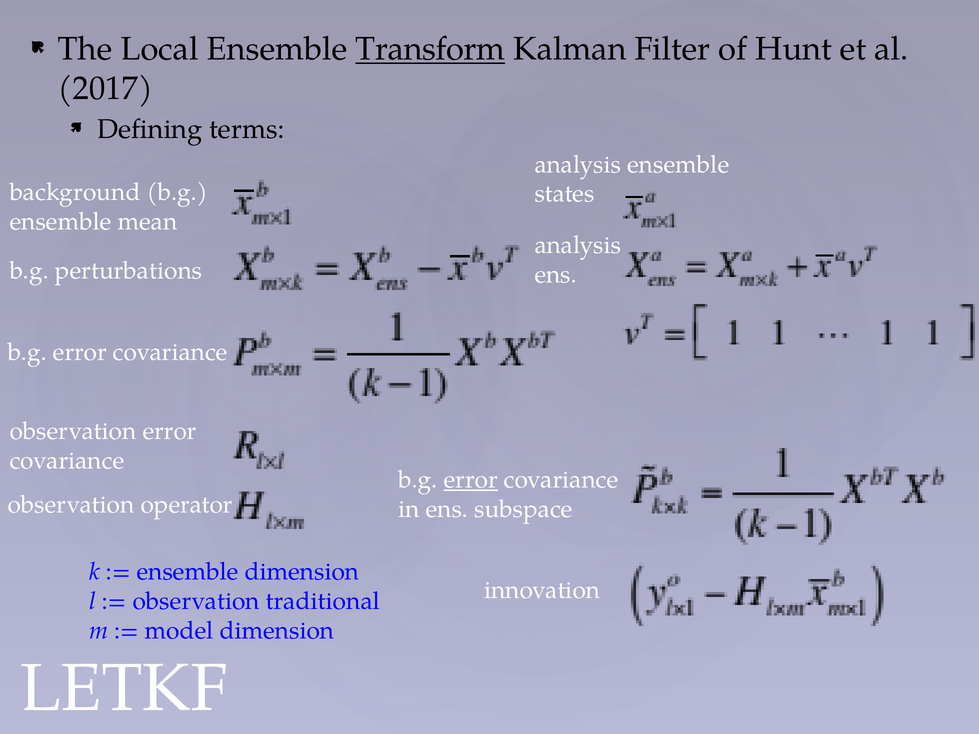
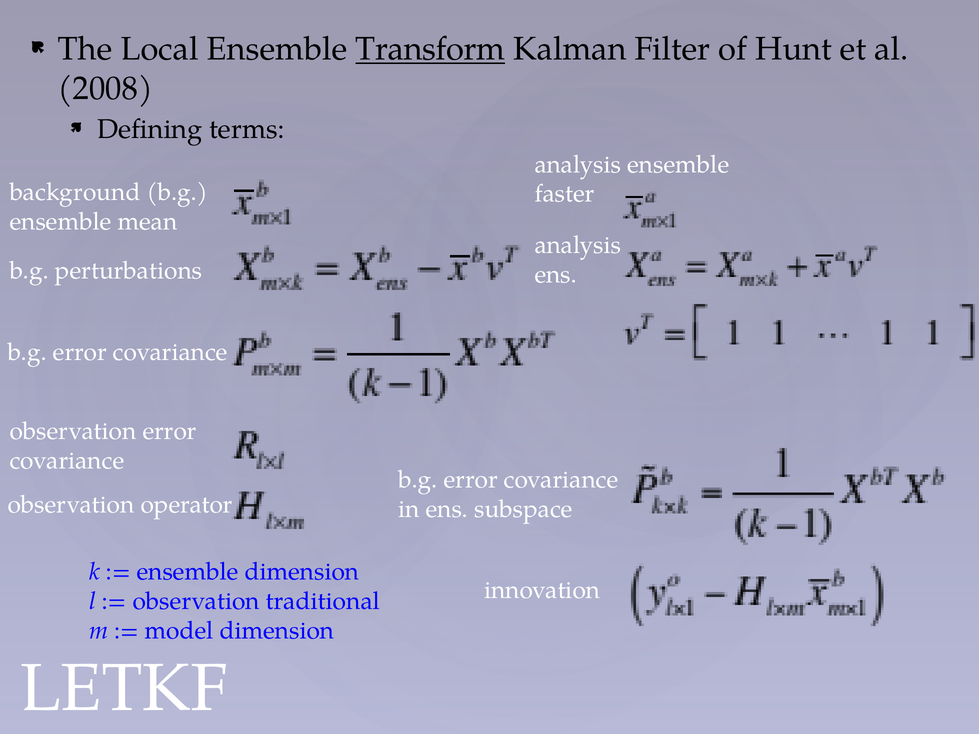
2017: 2017 -> 2008
states: states -> faster
error at (471, 480) underline: present -> none
